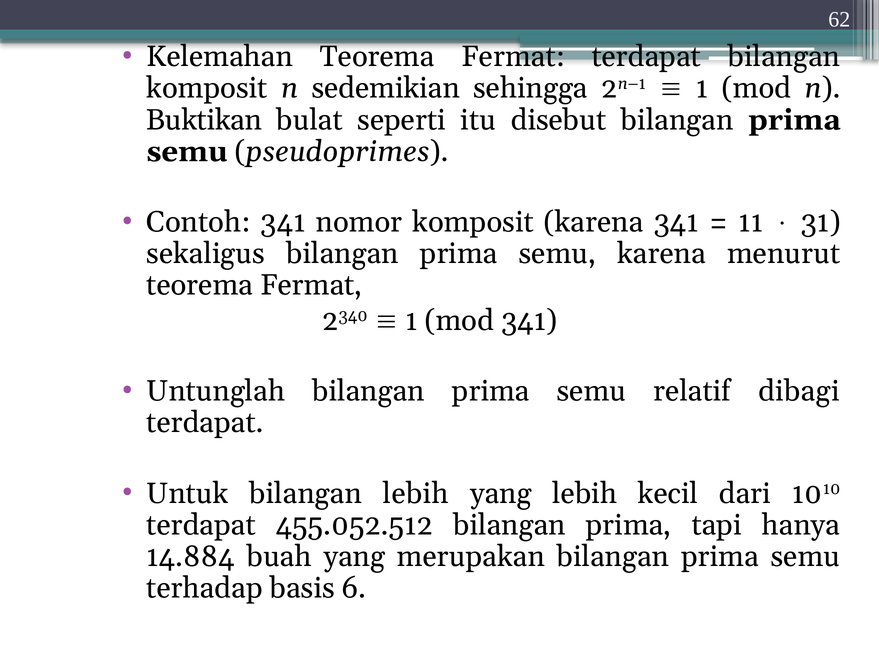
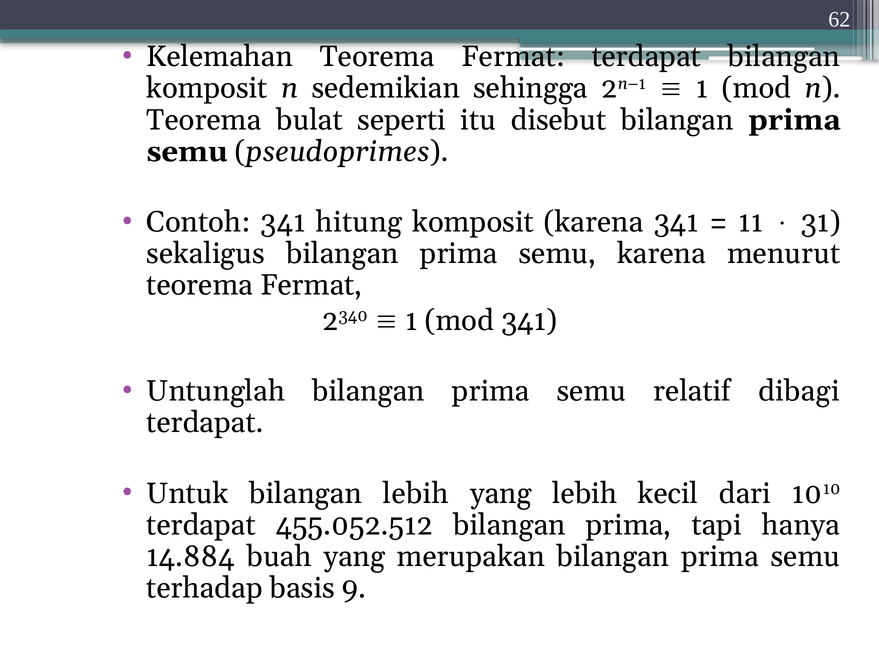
Buktikan at (204, 120): Buktikan -> Teorema
nomor: nomor -> hitung
6: 6 -> 9
